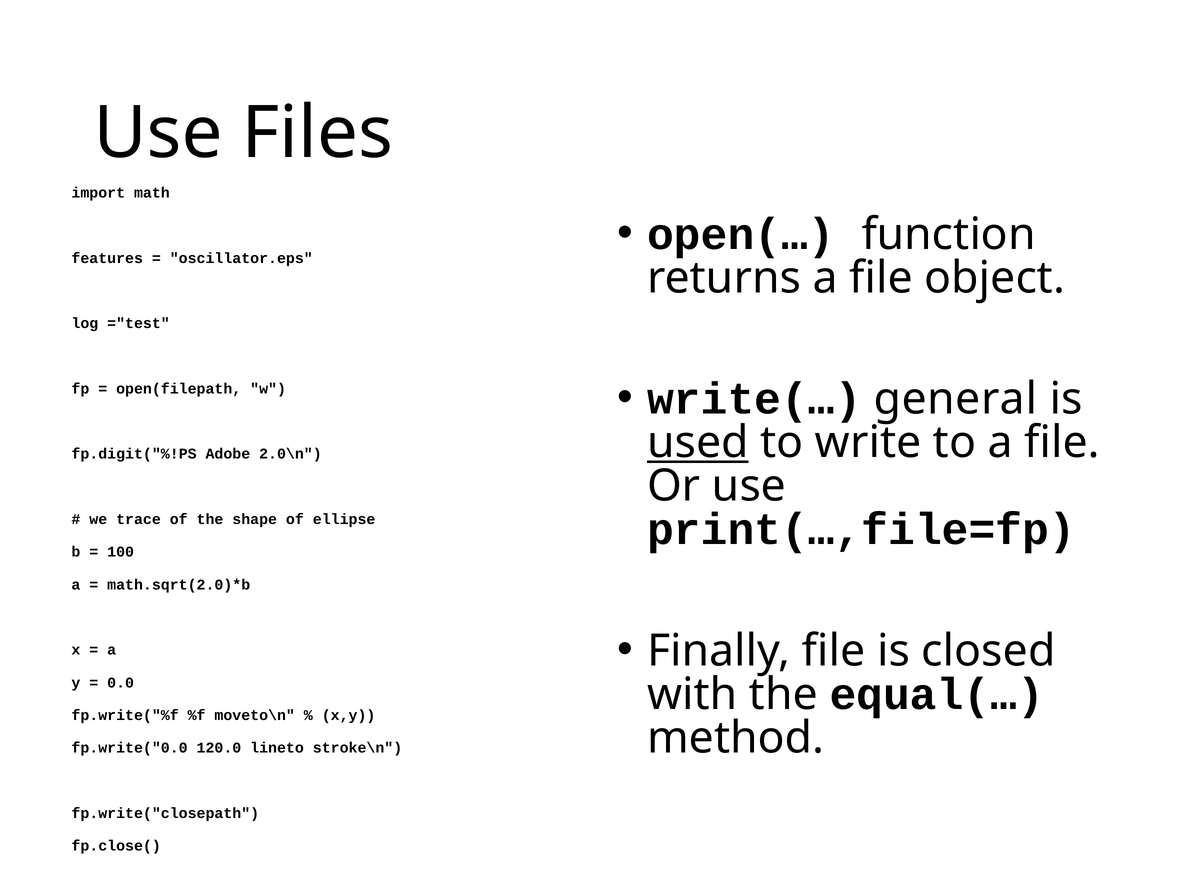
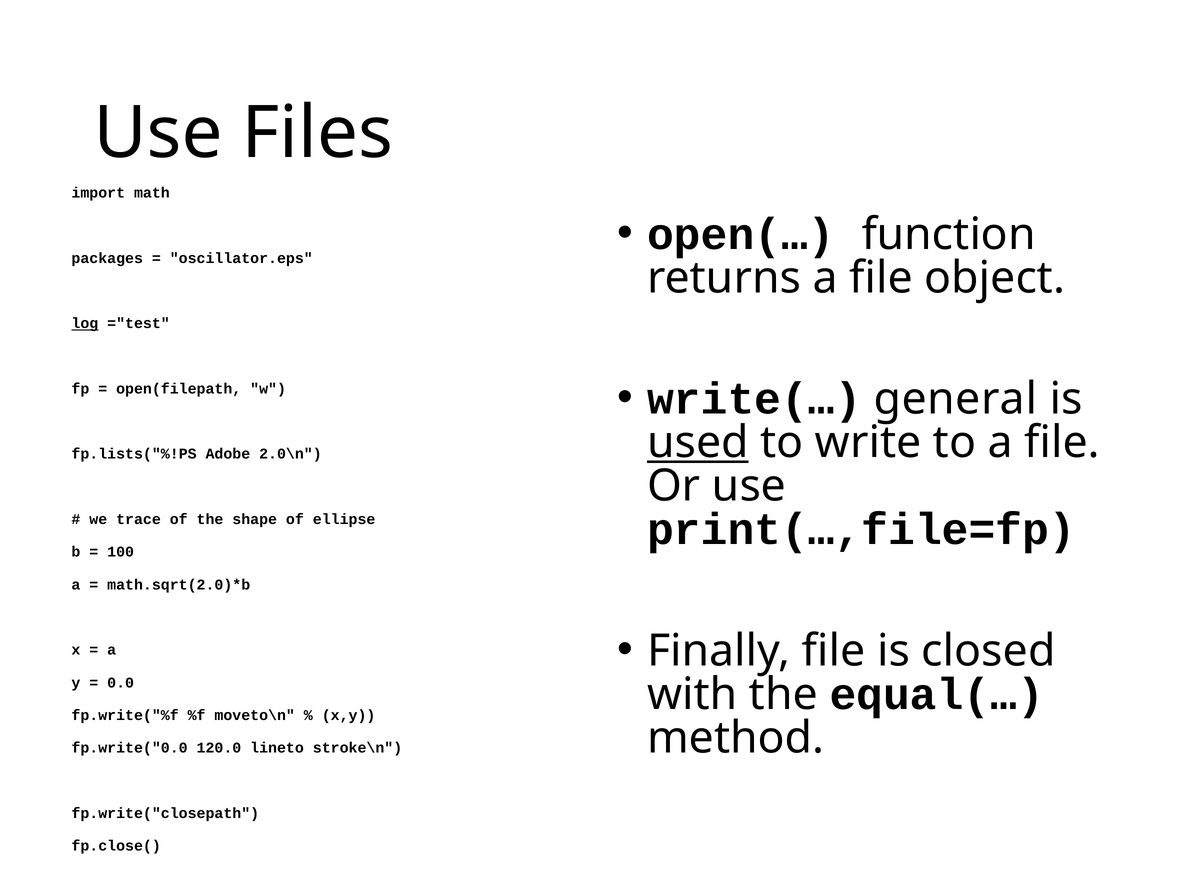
features: features -> packages
log underline: none -> present
fp.digit("%!PS: fp.digit("%!PS -> fp.lists("%!PS
